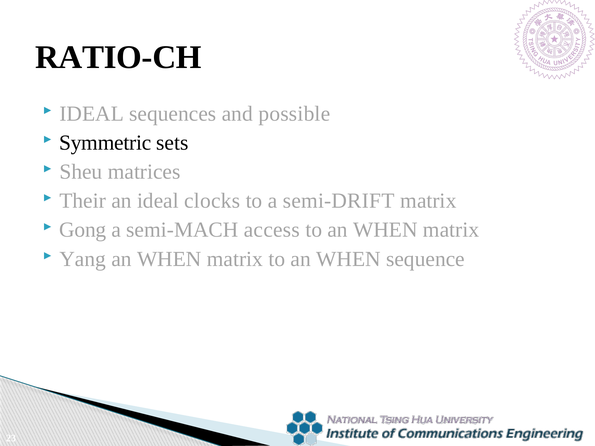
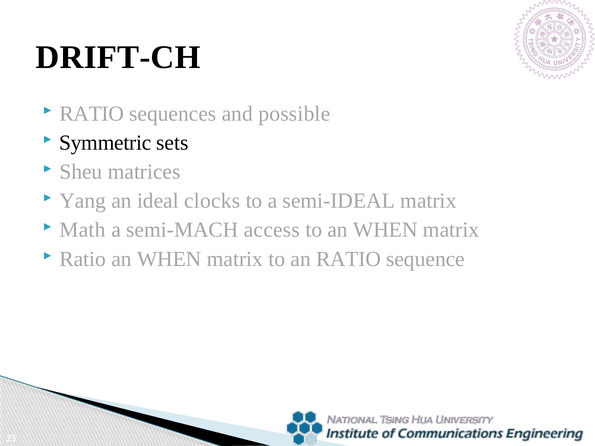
RATIO-CH: RATIO-CH -> DRIFT-CH
IDEAL at (92, 114): IDEAL -> RATIO
Their: Their -> Yang
semi-DRIFT: semi-DRIFT -> semi-IDEAL
Gong: Gong -> Math
Yang at (83, 259): Yang -> Ratio
matrix to an WHEN: WHEN -> RATIO
